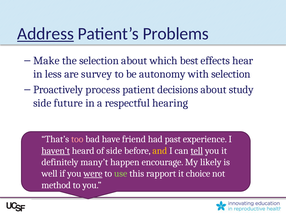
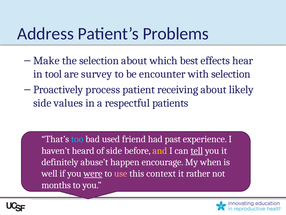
Address underline: present -> none
less: less -> tool
autonomy: autonomy -> encounter
decisions: decisions -> receiving
study: study -> likely
future: future -> values
hearing: hearing -> patients
too colour: pink -> light blue
have: have -> used
haven’t underline: present -> none
many’t: many’t -> abuse’t
likely: likely -> when
use colour: light green -> pink
rapport: rapport -> context
choice: choice -> rather
method: method -> months
